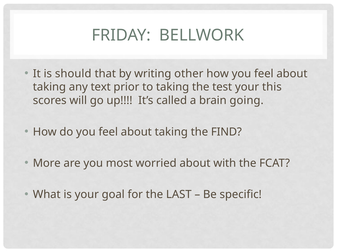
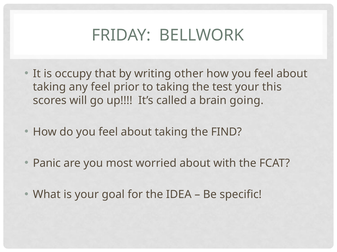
should: should -> occupy
any text: text -> feel
More: More -> Panic
LAST: LAST -> IDEA
